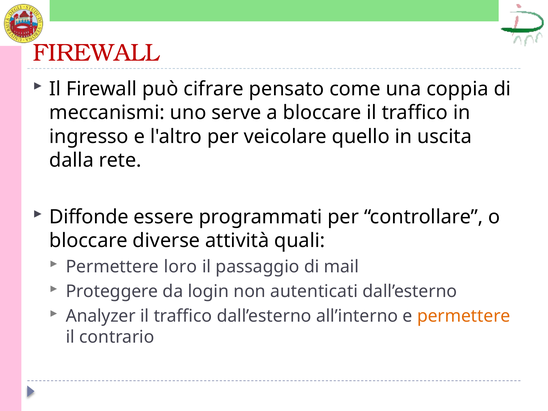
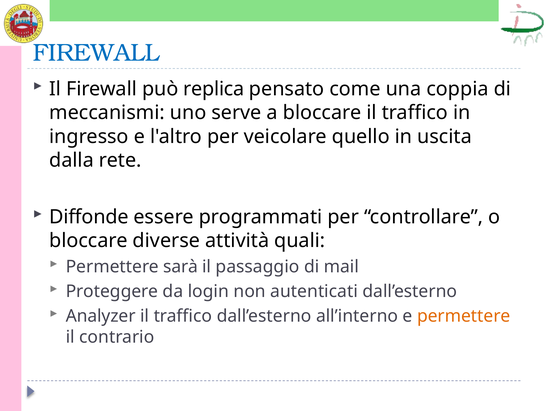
FIREWALL at (96, 53) colour: red -> blue
cifrare: cifrare -> replica
loro: loro -> sarà
